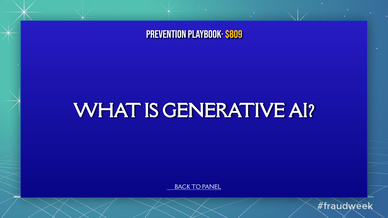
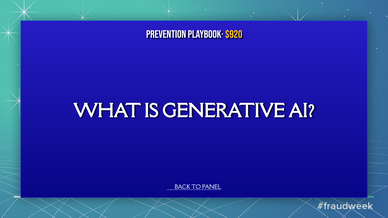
$809: $809 -> $920
